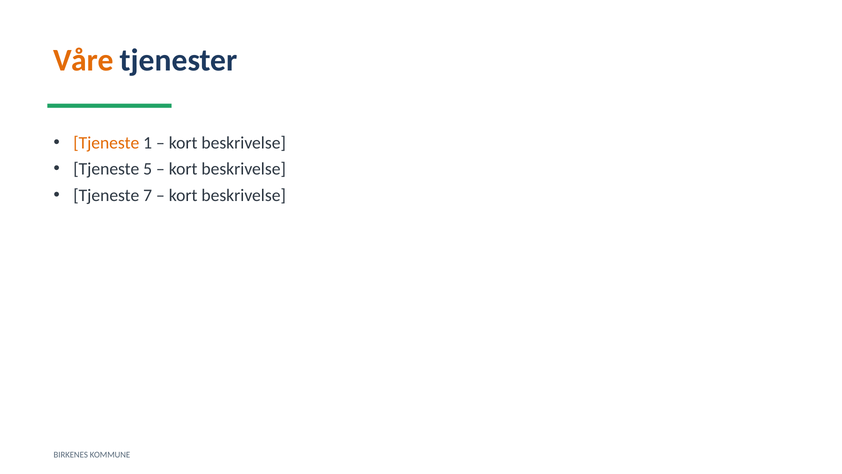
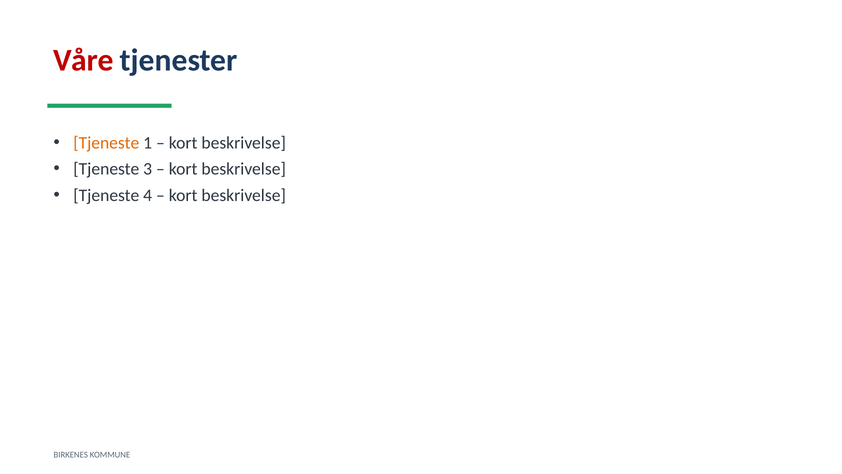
Våre colour: orange -> red
5: 5 -> 3
7: 7 -> 4
